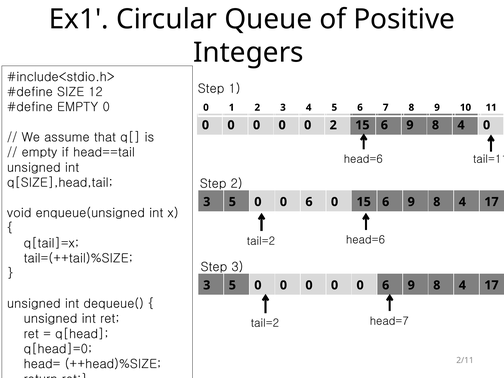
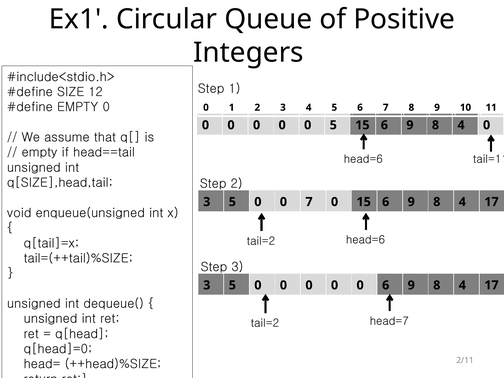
0 2: 2 -> 5
5 0 0 6: 6 -> 7
